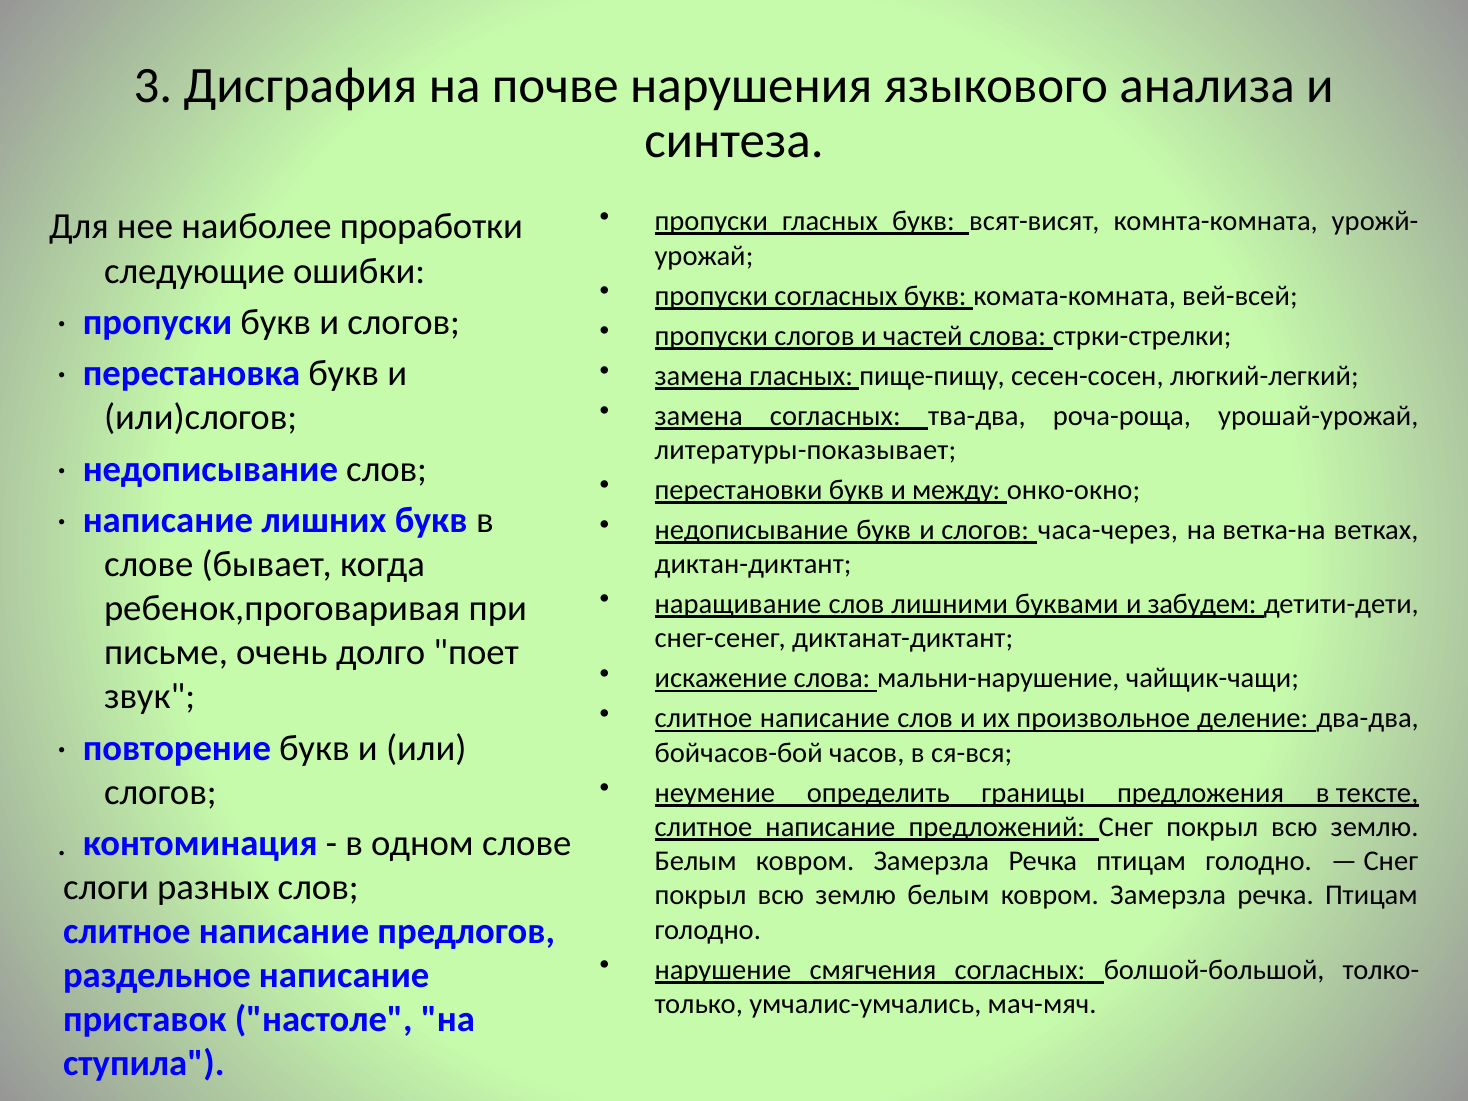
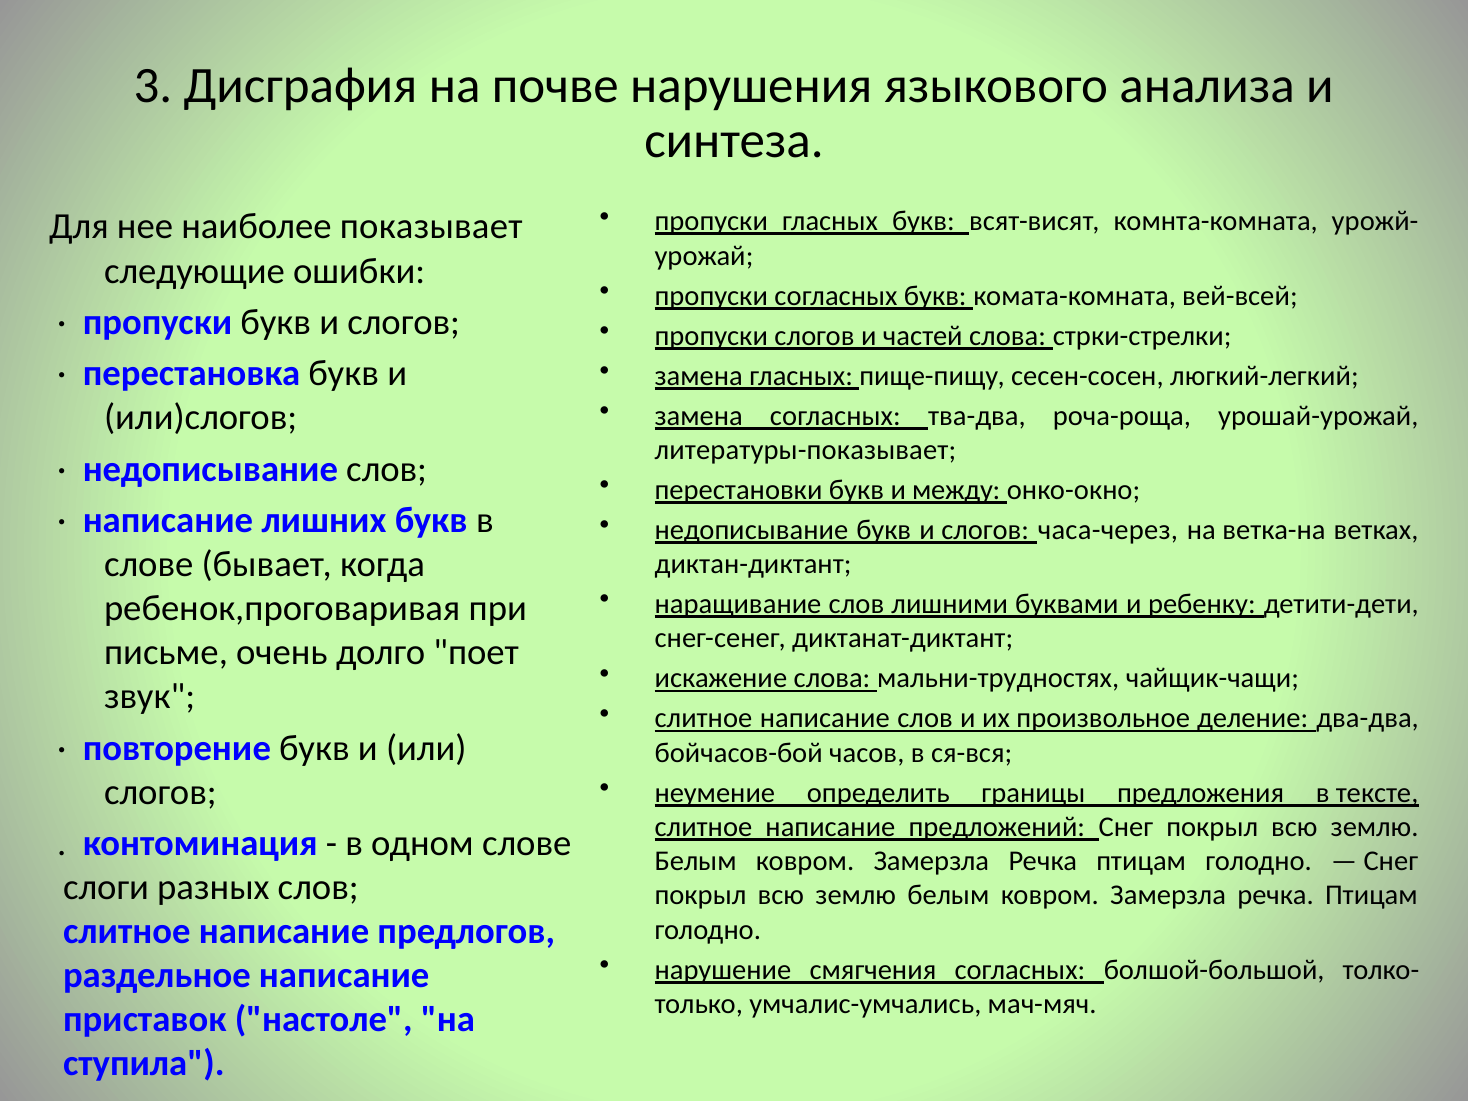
проработки: проработки -> показывает
забудем: забудем -> ребенку
мальни-нарушение: мальни-нарушение -> мальни-трудностях
